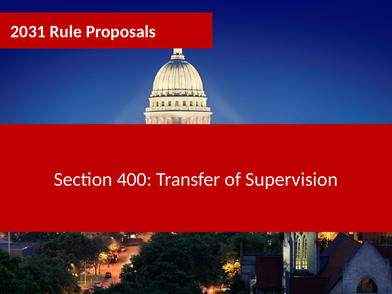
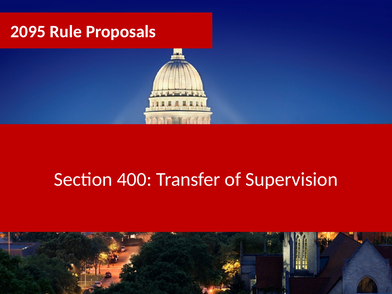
2031: 2031 -> 2095
